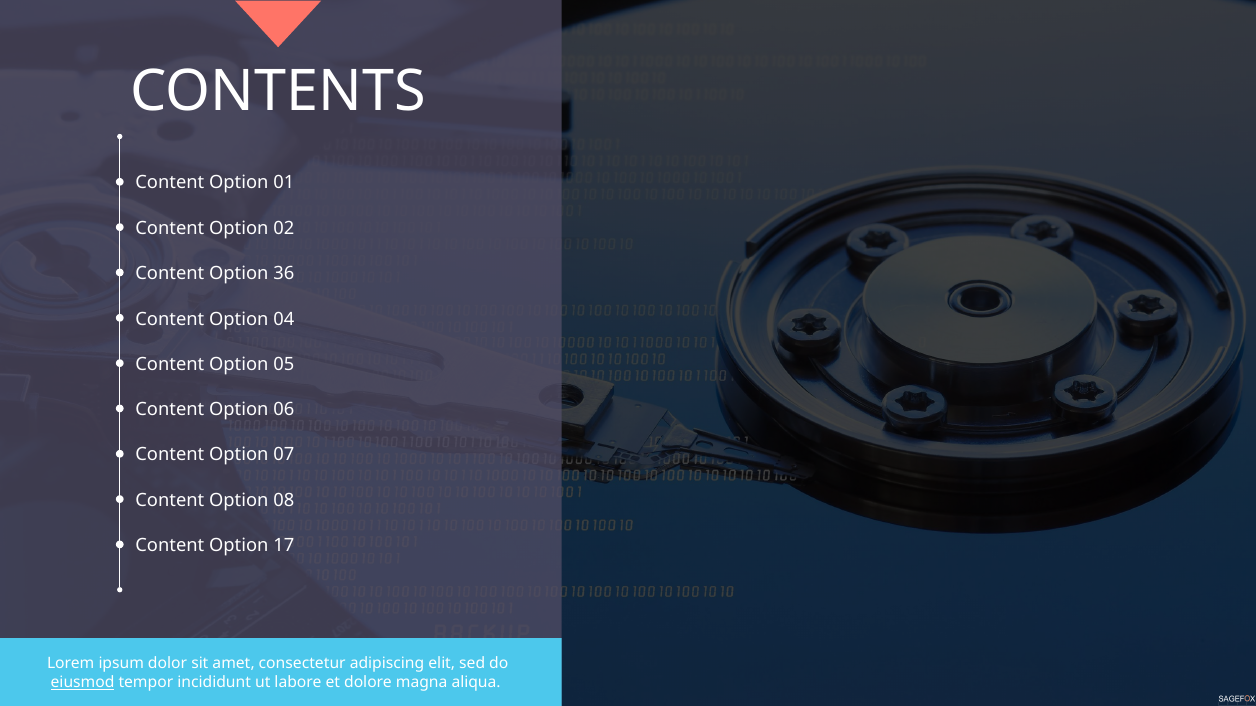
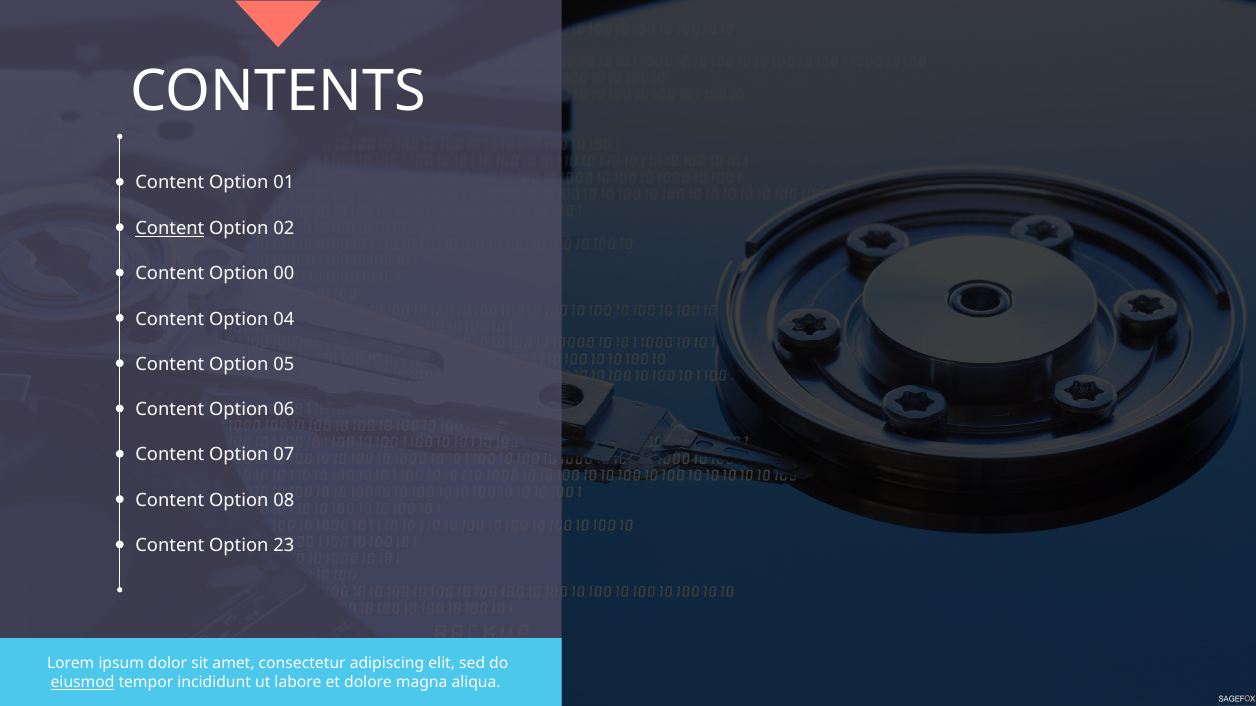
Content at (170, 229) underline: none -> present
36: 36 -> 00
17: 17 -> 23
